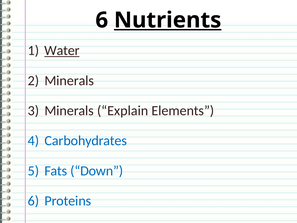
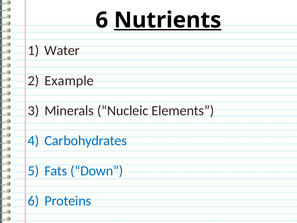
Water underline: present -> none
Minerals at (69, 81): Minerals -> Example
Explain: Explain -> Nucleic
